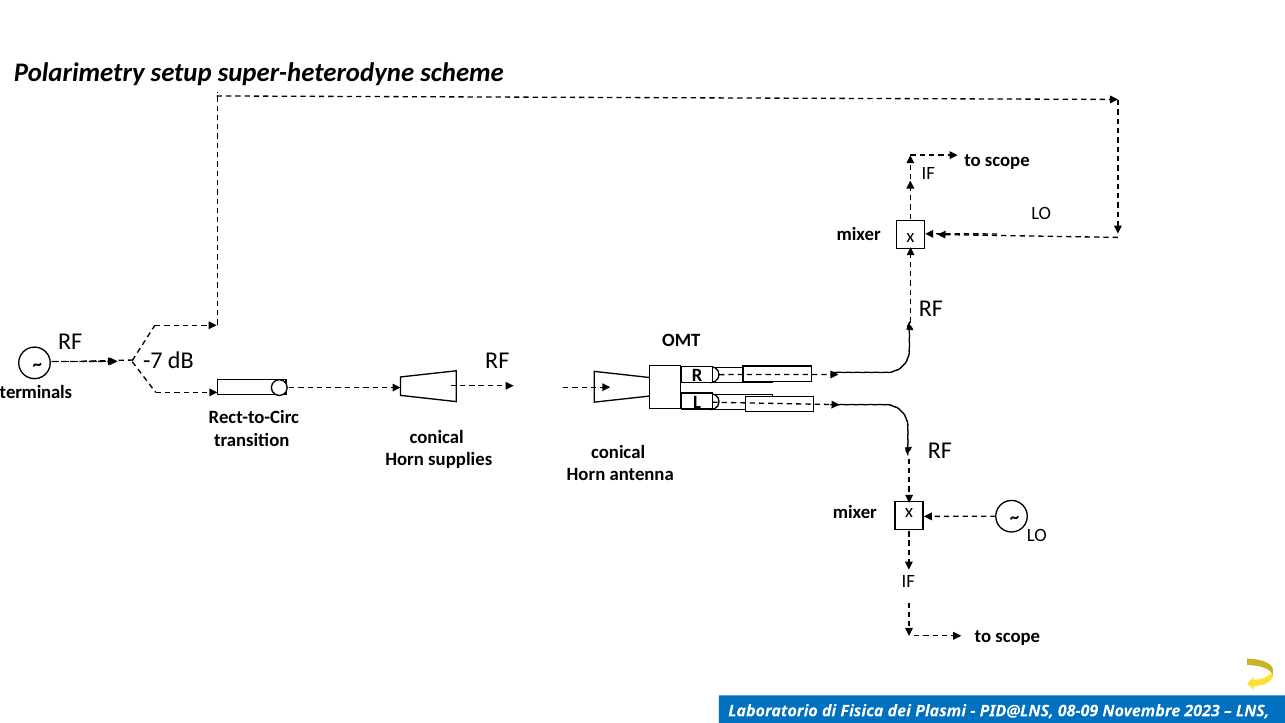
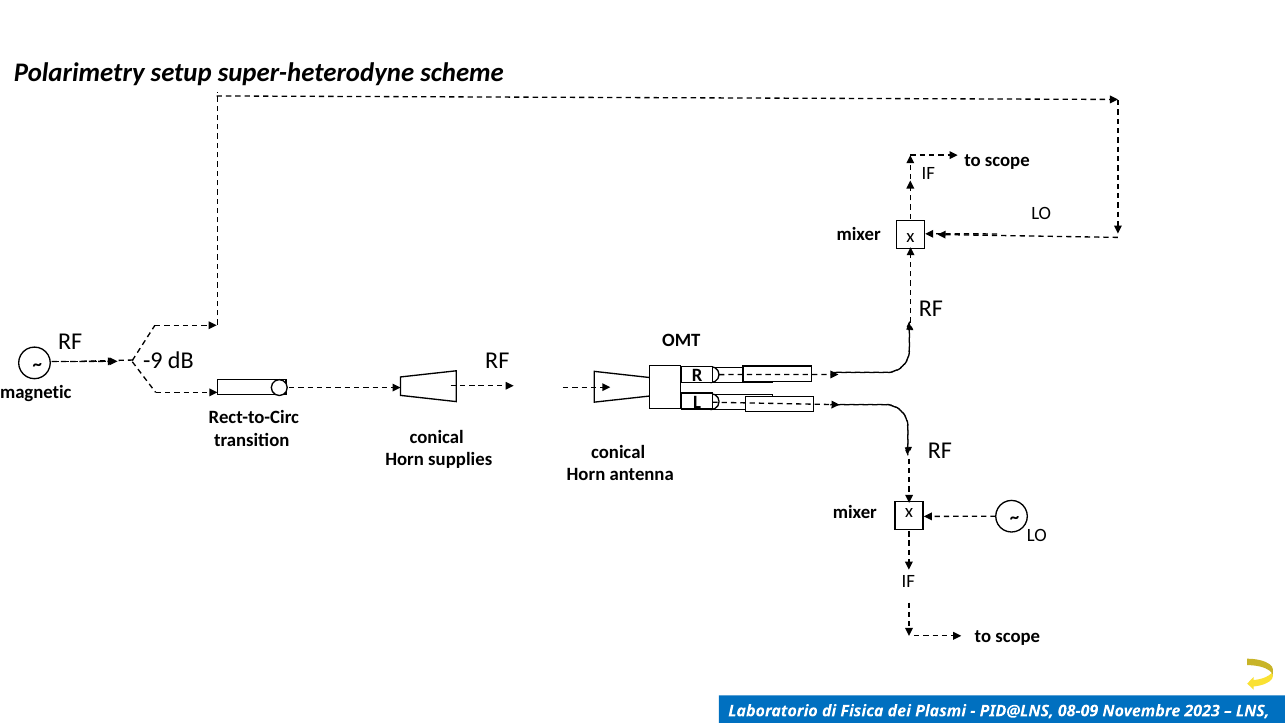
-7: -7 -> -9
terminals: terminals -> magnetic
